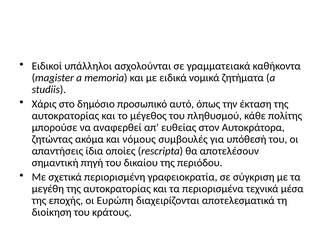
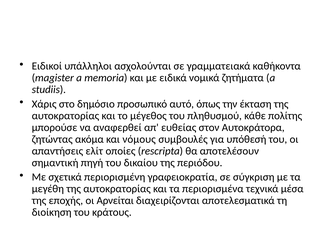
ίδια: ίδια -> ελίτ
Ευρώπη: Ευρώπη -> Αρνείται
